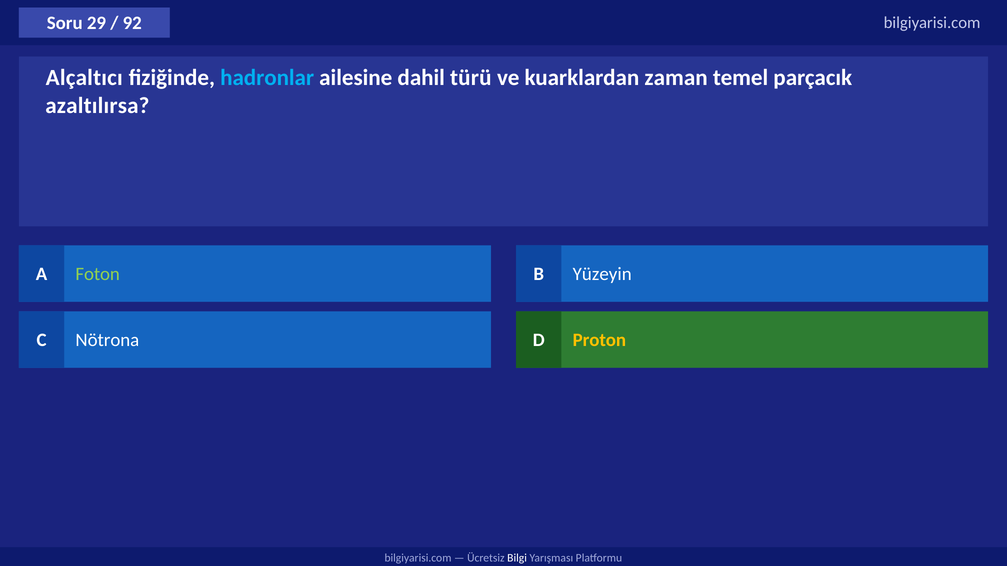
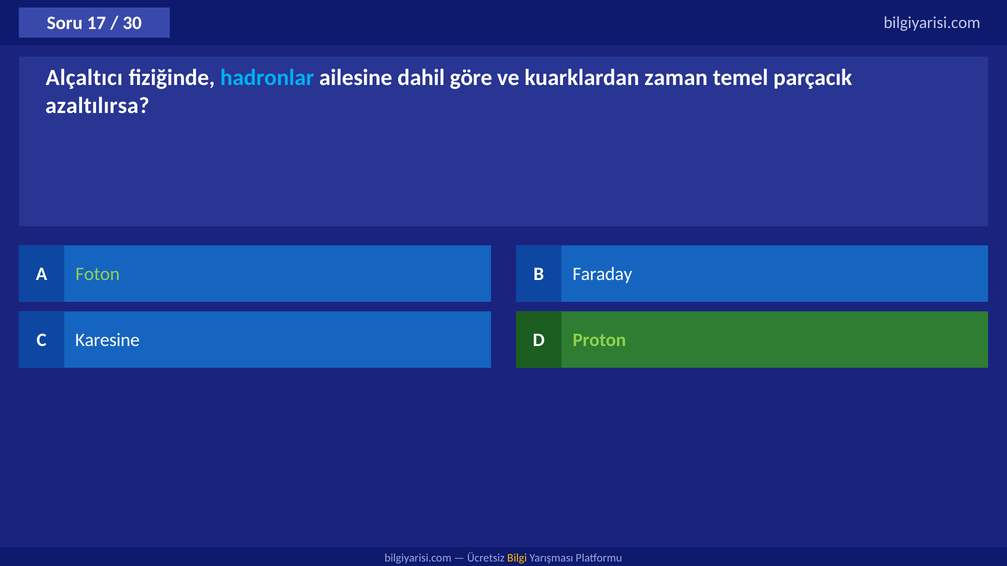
29: 29 -> 17
92: 92 -> 30
türü: türü -> göre
Yüzeyin: Yüzeyin -> Faraday
Nötrona: Nötrona -> Karesine
Proton colour: yellow -> light green
Bilgi colour: white -> yellow
